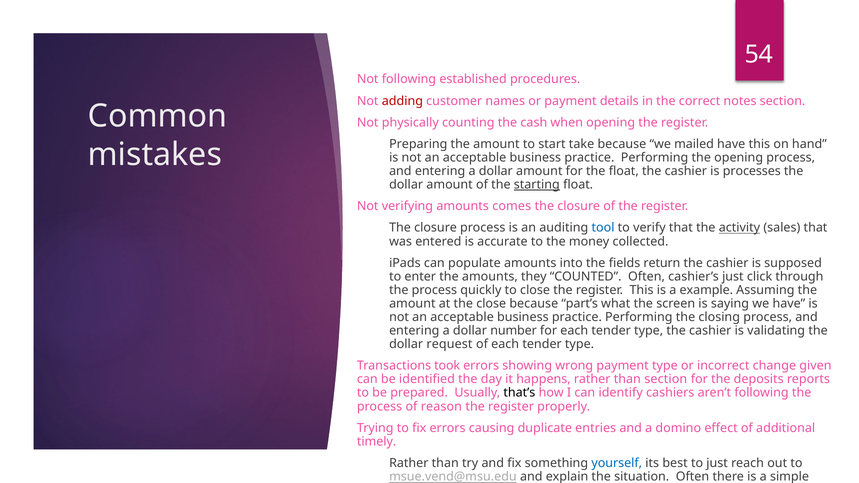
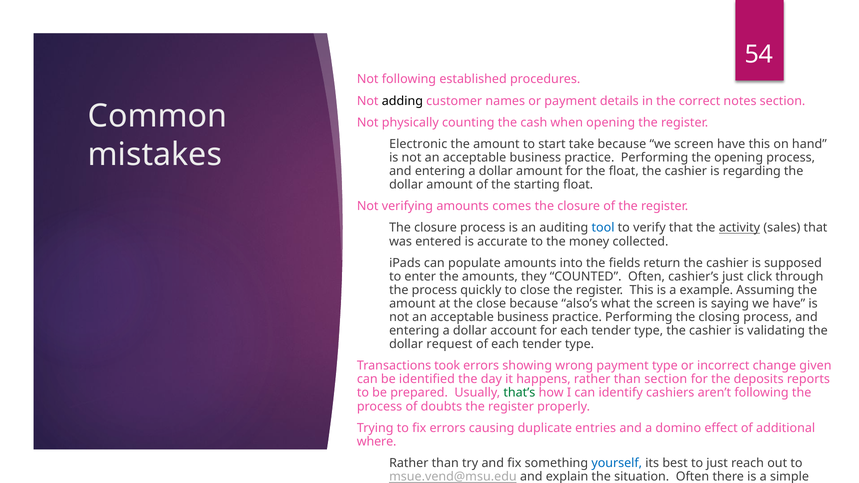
adding colour: red -> black
Preparing: Preparing -> Electronic
we mailed: mailed -> screen
processes: processes -> regarding
starting underline: present -> none
part’s: part’s -> also’s
number: number -> account
that’s colour: black -> green
reason: reason -> doubts
timely: timely -> where
